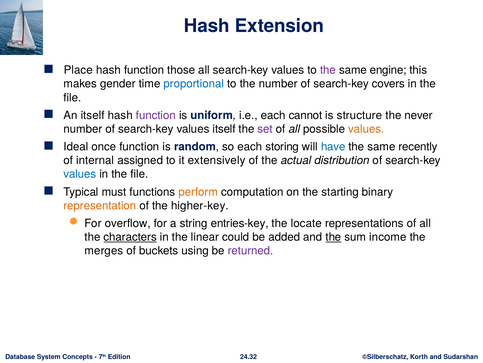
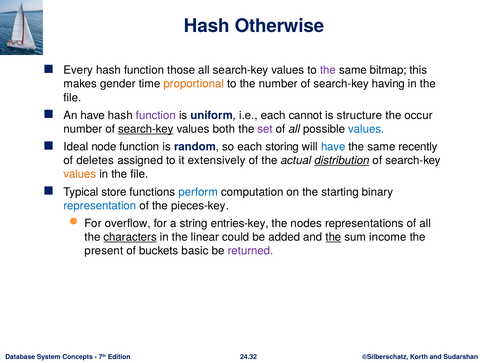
Extension: Extension -> Otherwise
Place: Place -> Every
engine: engine -> bitmap
proportional colour: blue -> orange
covers: covers -> having
An itself: itself -> have
never: never -> occur
search-key at (146, 129) underline: none -> present
values itself: itself -> both
values at (366, 129) colour: orange -> blue
once: once -> node
internal: internal -> deletes
distribution underline: none -> present
values at (80, 174) colour: blue -> orange
must: must -> store
perform colour: orange -> blue
representation colour: orange -> blue
higher-key: higher-key -> pieces-key
locate: locate -> nodes
merges: merges -> present
using: using -> basic
